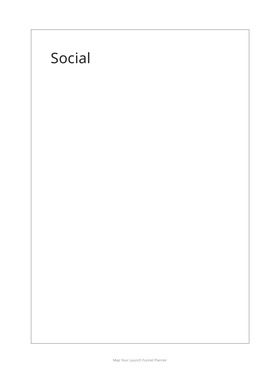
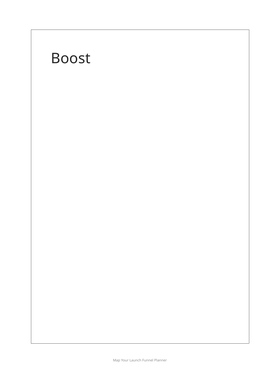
Social: Social -> Boost
